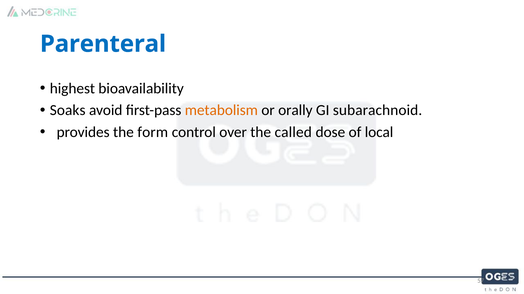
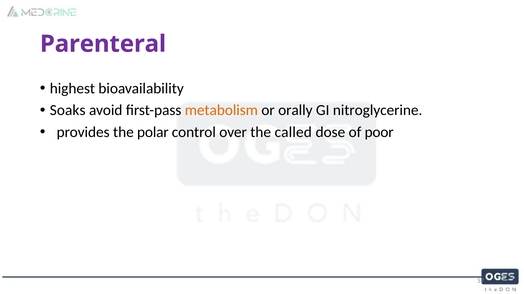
Parenteral colour: blue -> purple
subarachnoid: subarachnoid -> nitroglycerine
form: form -> polar
local: local -> poor
